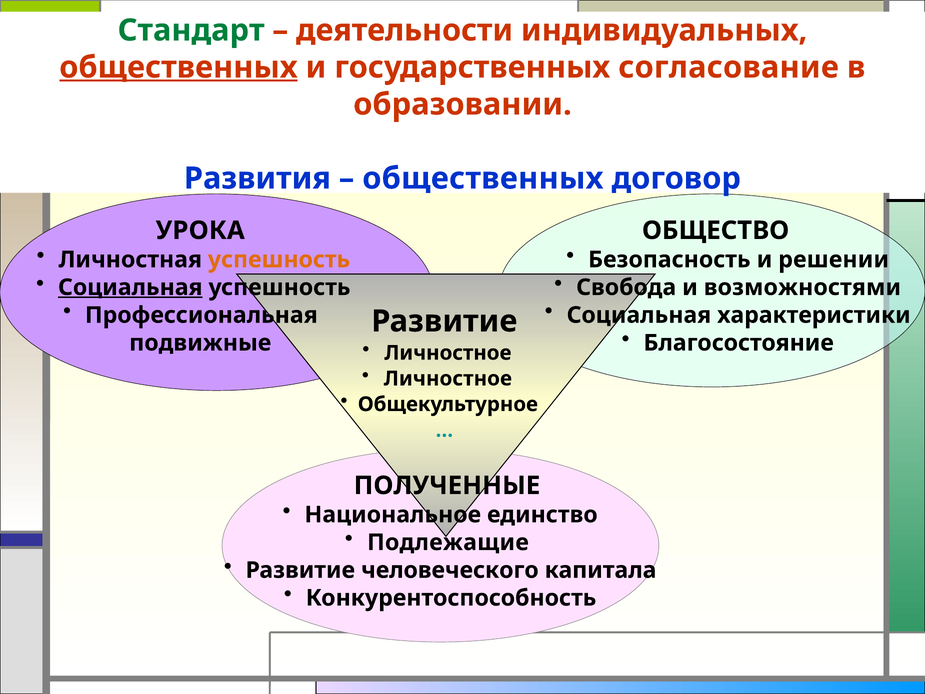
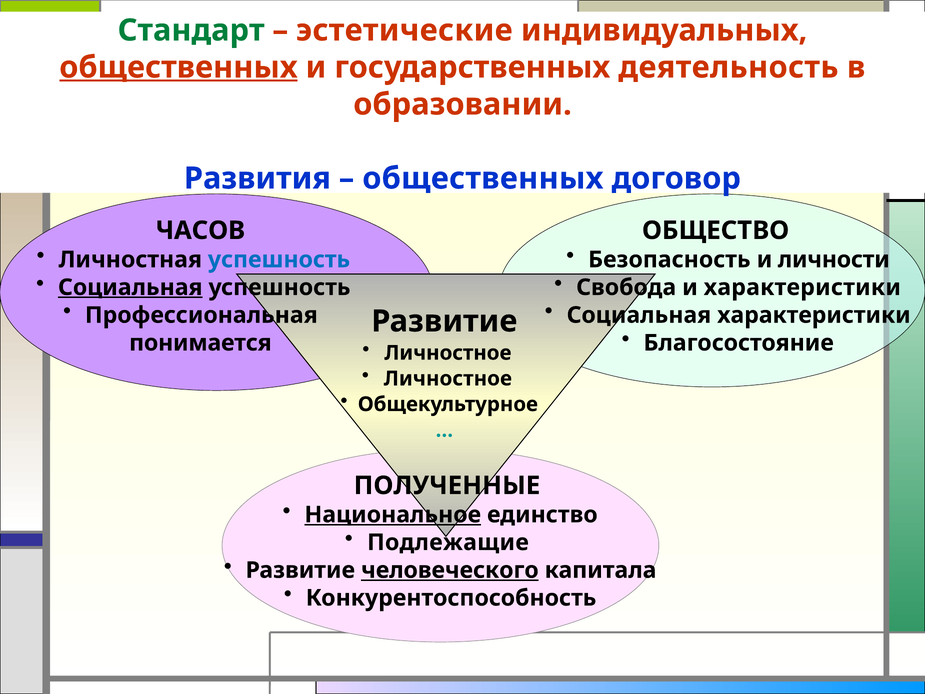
деятельности: деятельности -> эстетические
согласование: согласование -> деятельность
УРОКА: УРОКА -> ЧАСОВ
успешность at (279, 260) colour: orange -> blue
решении: решении -> личности
и возможностями: возможностями -> характеристики
подвижные: подвижные -> понимается
Национальное underline: none -> present
человеческого underline: none -> present
